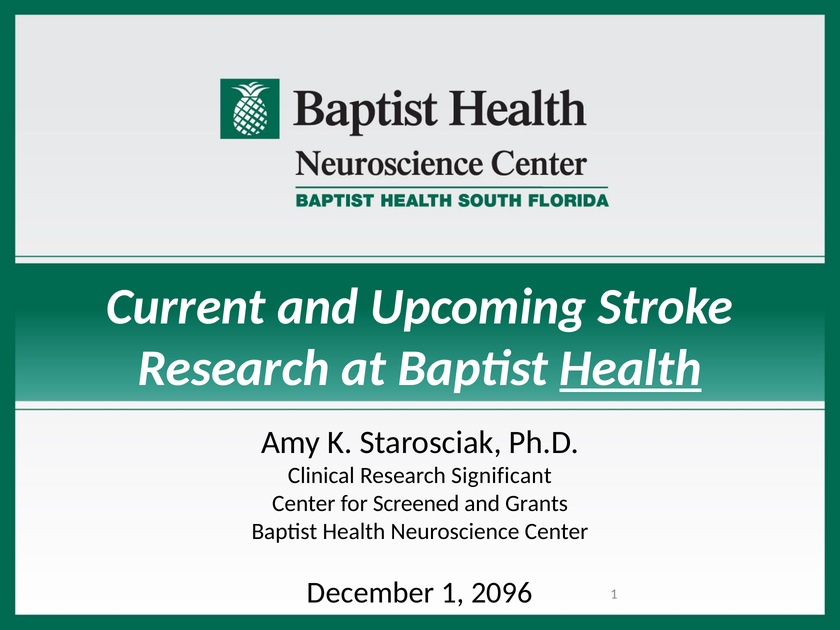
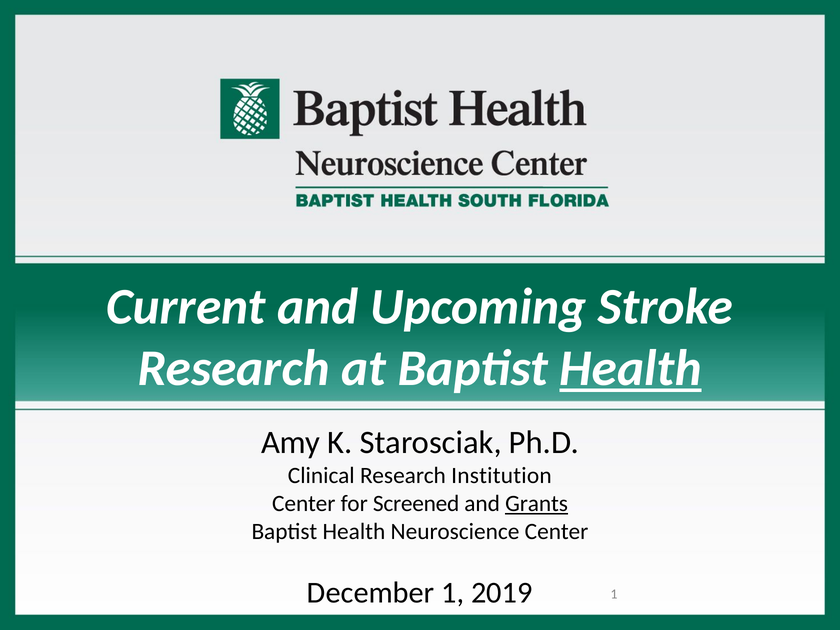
Significant: Significant -> Institution
Grants underline: none -> present
2096: 2096 -> 2019
